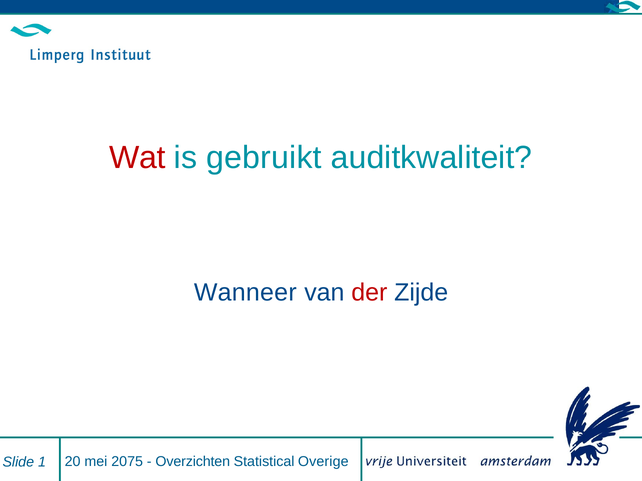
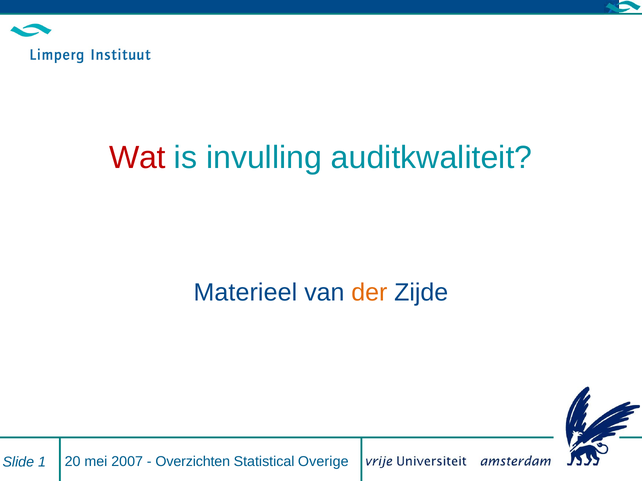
gebruikt: gebruikt -> invulling
Wanneer: Wanneer -> Materieel
der colour: red -> orange
2075: 2075 -> 2007
